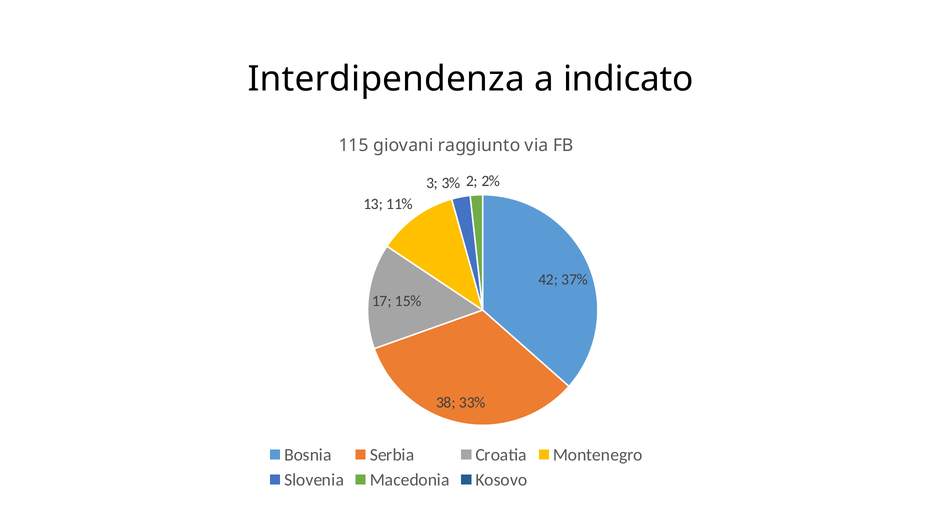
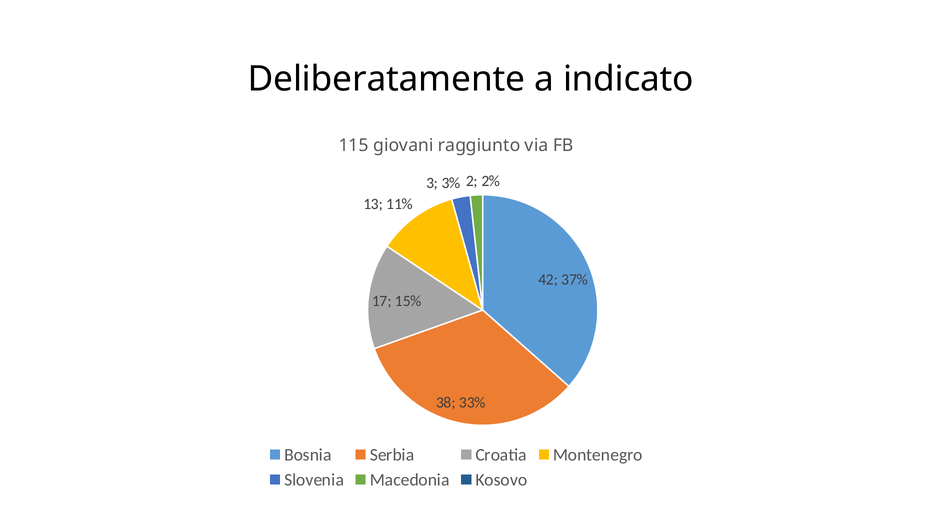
Interdipendenza: Interdipendenza -> Deliberatamente
